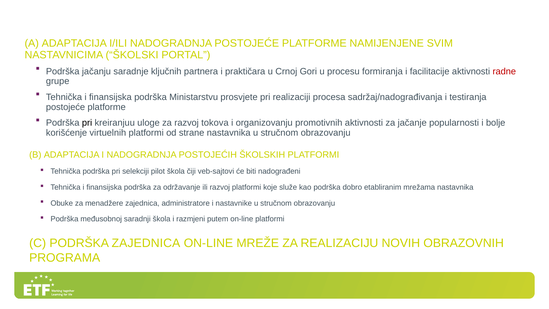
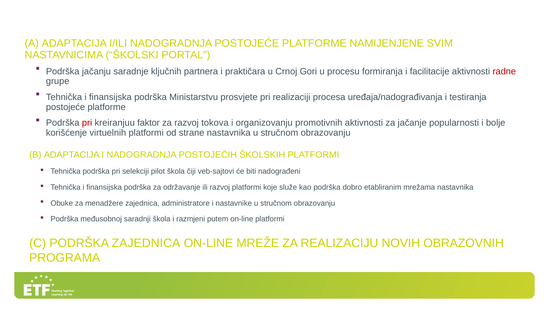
sadržaj/nadograđivanja: sadržaj/nadograđivanja -> uređaja/nadograđivanja
pri at (87, 123) colour: black -> red
uloge: uloge -> faktor
